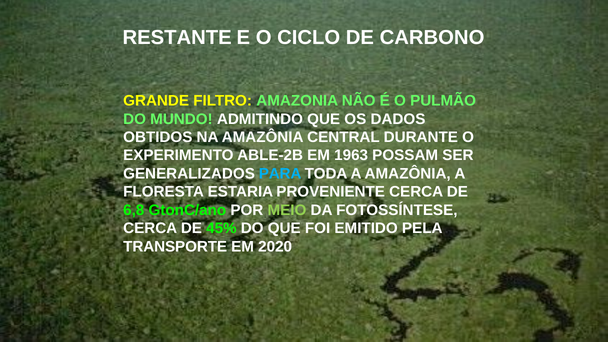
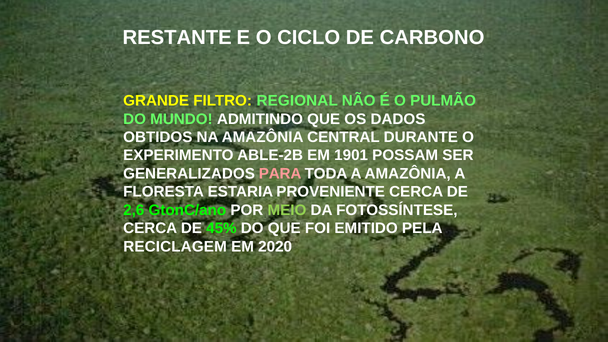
AMAZONIA: AMAZONIA -> REGIONAL
1963: 1963 -> 1901
PARA colour: light blue -> pink
6,8: 6,8 -> 2,6
TRANSPORTE: TRANSPORTE -> RECICLAGEM
